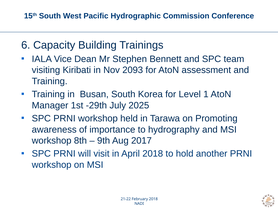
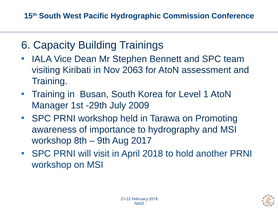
2093: 2093 -> 2063
2025: 2025 -> 2009
